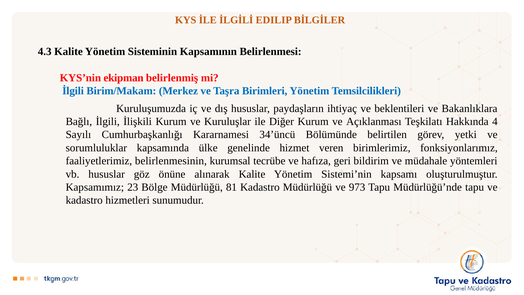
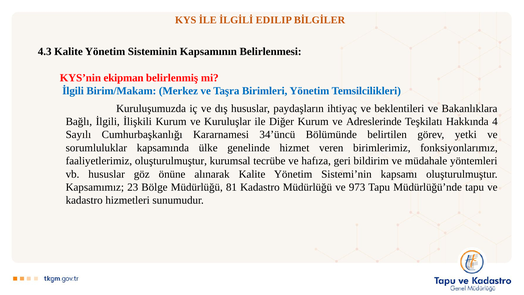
Açıklanması: Açıklanması -> Adreslerinde
faaliyetlerimiz belirlenmesinin: belirlenmesinin -> oluşturulmuştur
